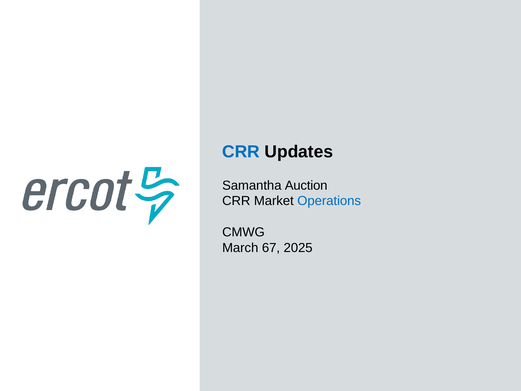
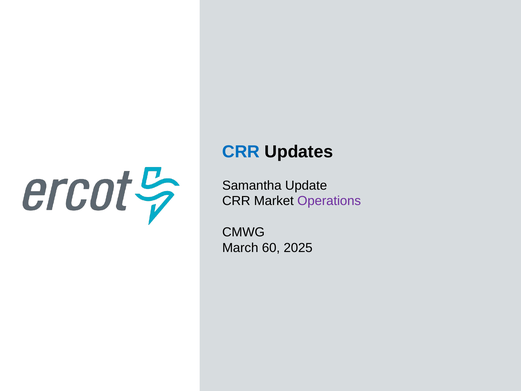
Auction: Auction -> Update
Operations colour: blue -> purple
67: 67 -> 60
